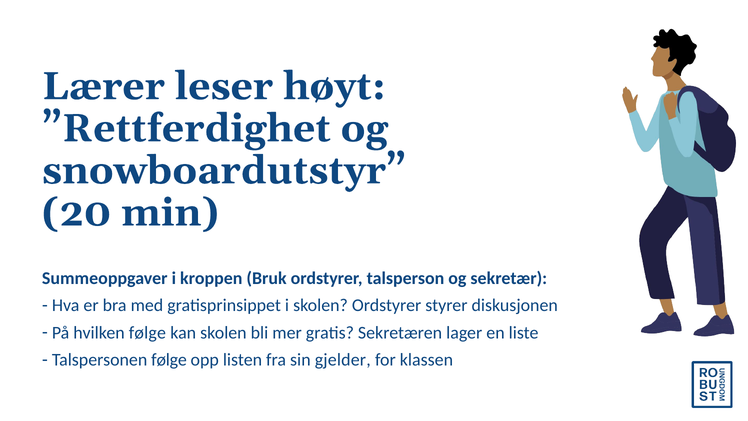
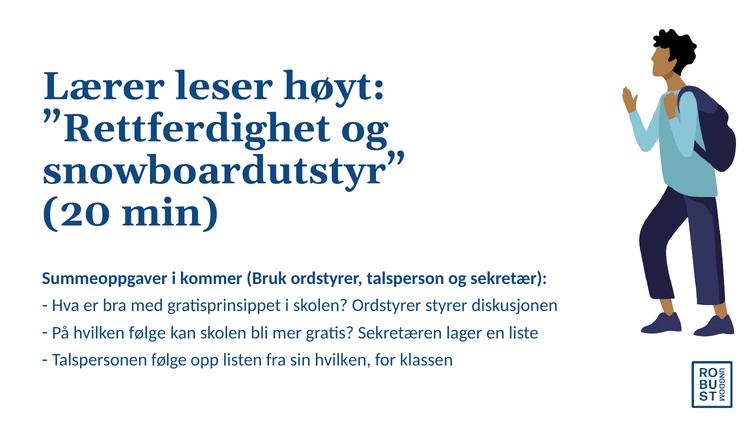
kroppen: kroppen -> kommer
sin gjelder: gjelder -> hvilken
